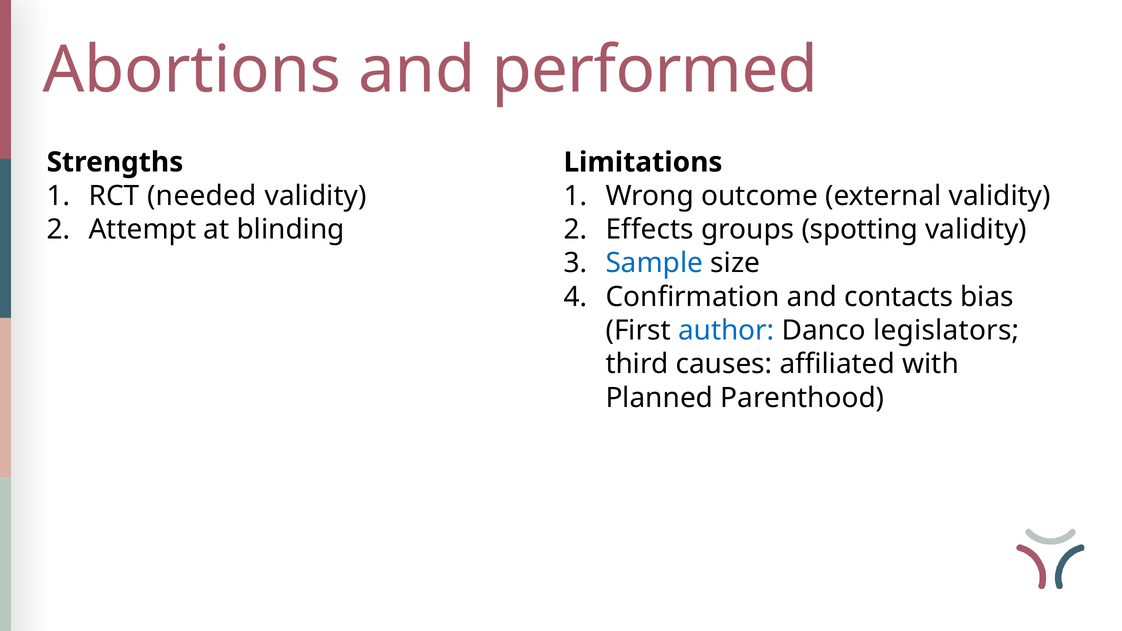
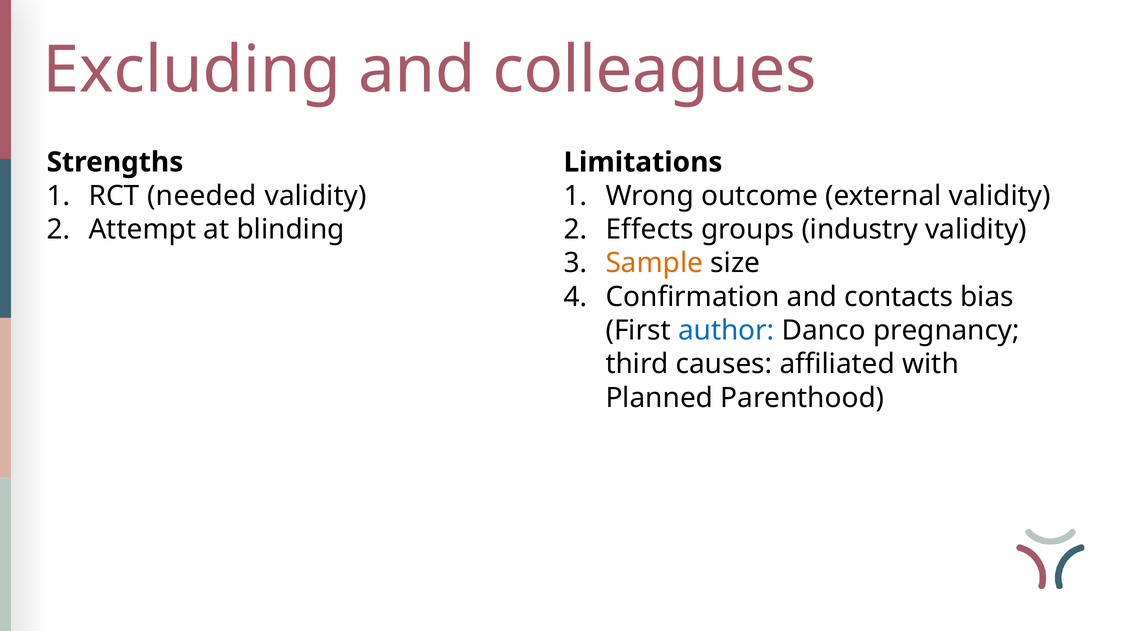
Abortions: Abortions -> Excluding
performed: performed -> colleagues
spotting: spotting -> industry
Sample colour: blue -> orange
legislators: legislators -> pregnancy
